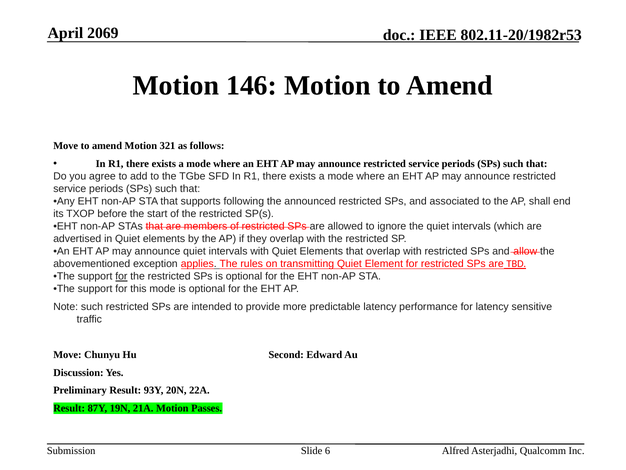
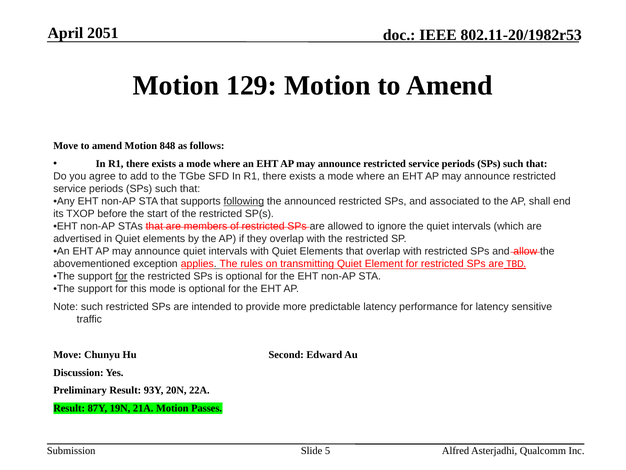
2069: 2069 -> 2051
146: 146 -> 129
321: 321 -> 848
following underline: none -> present
6: 6 -> 5
